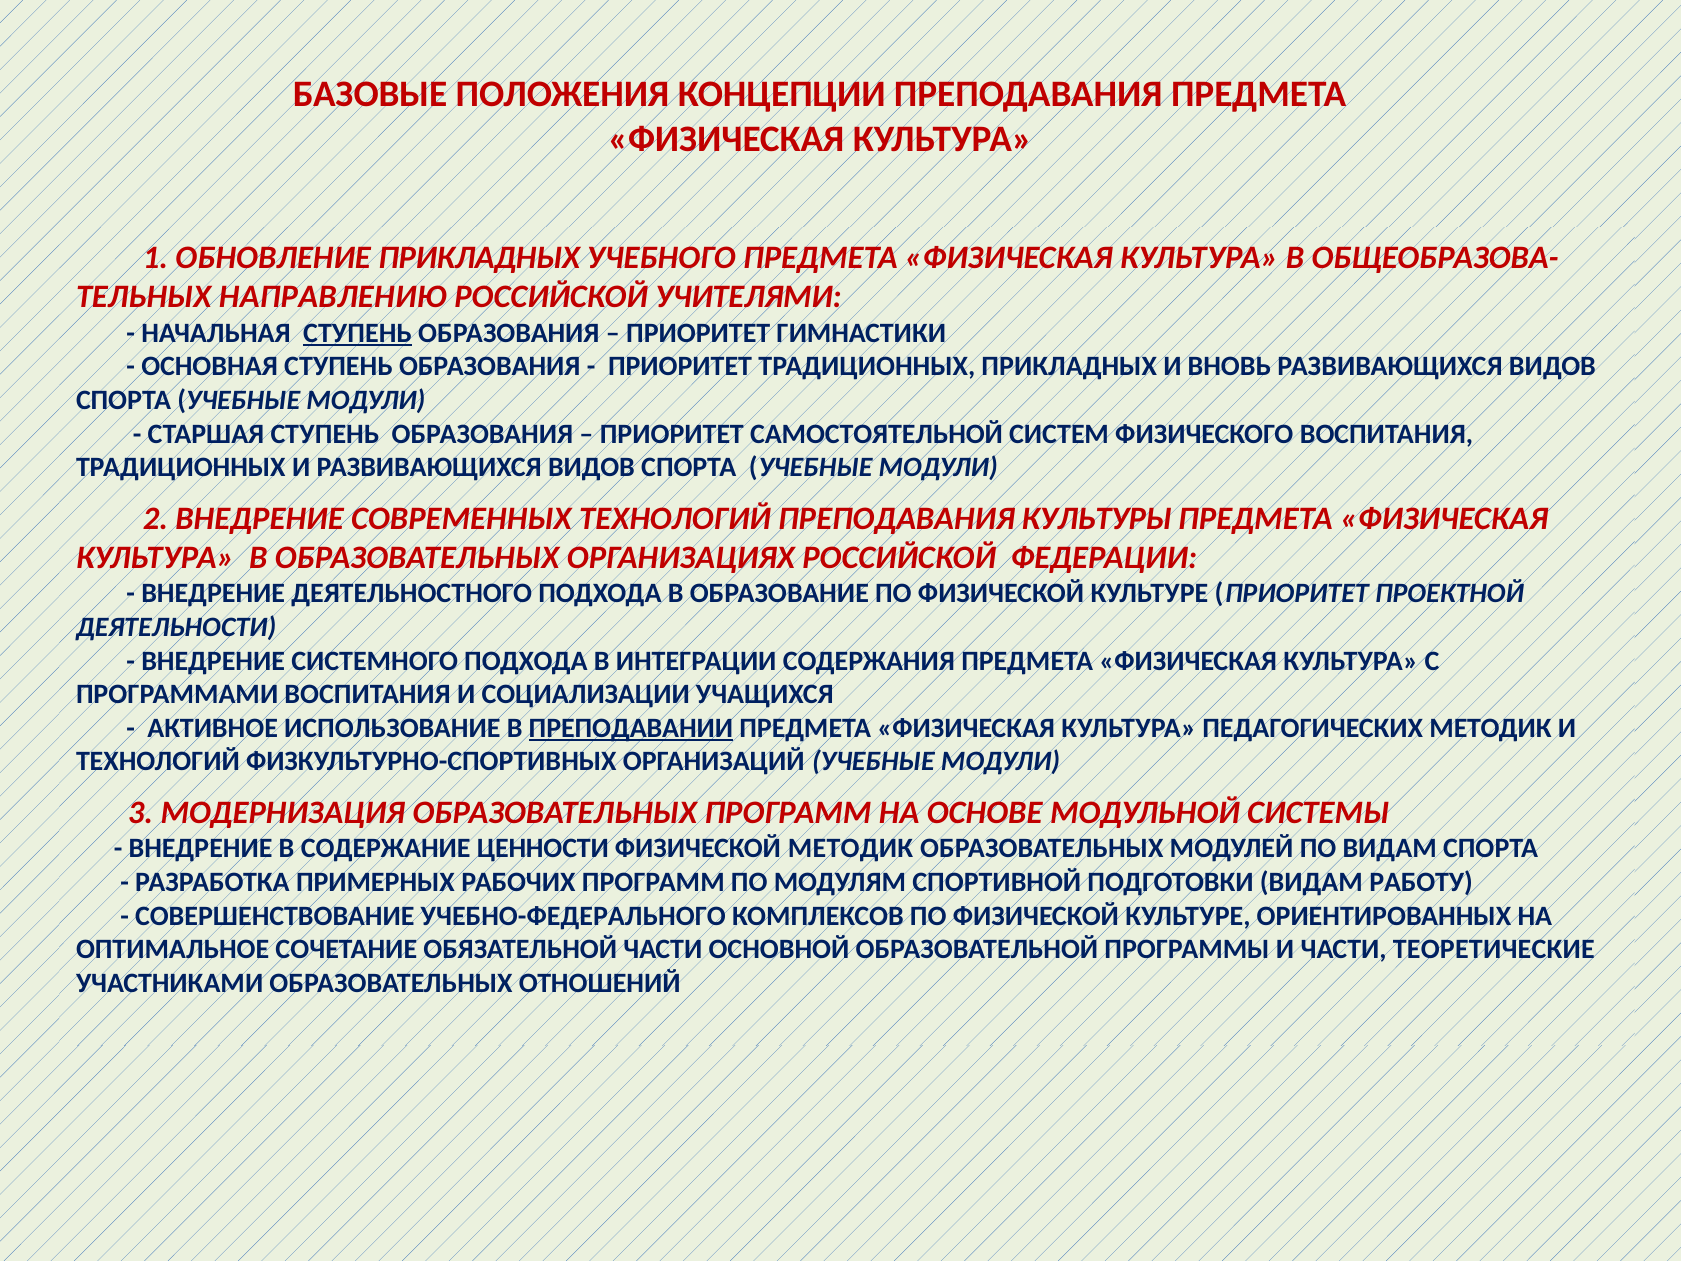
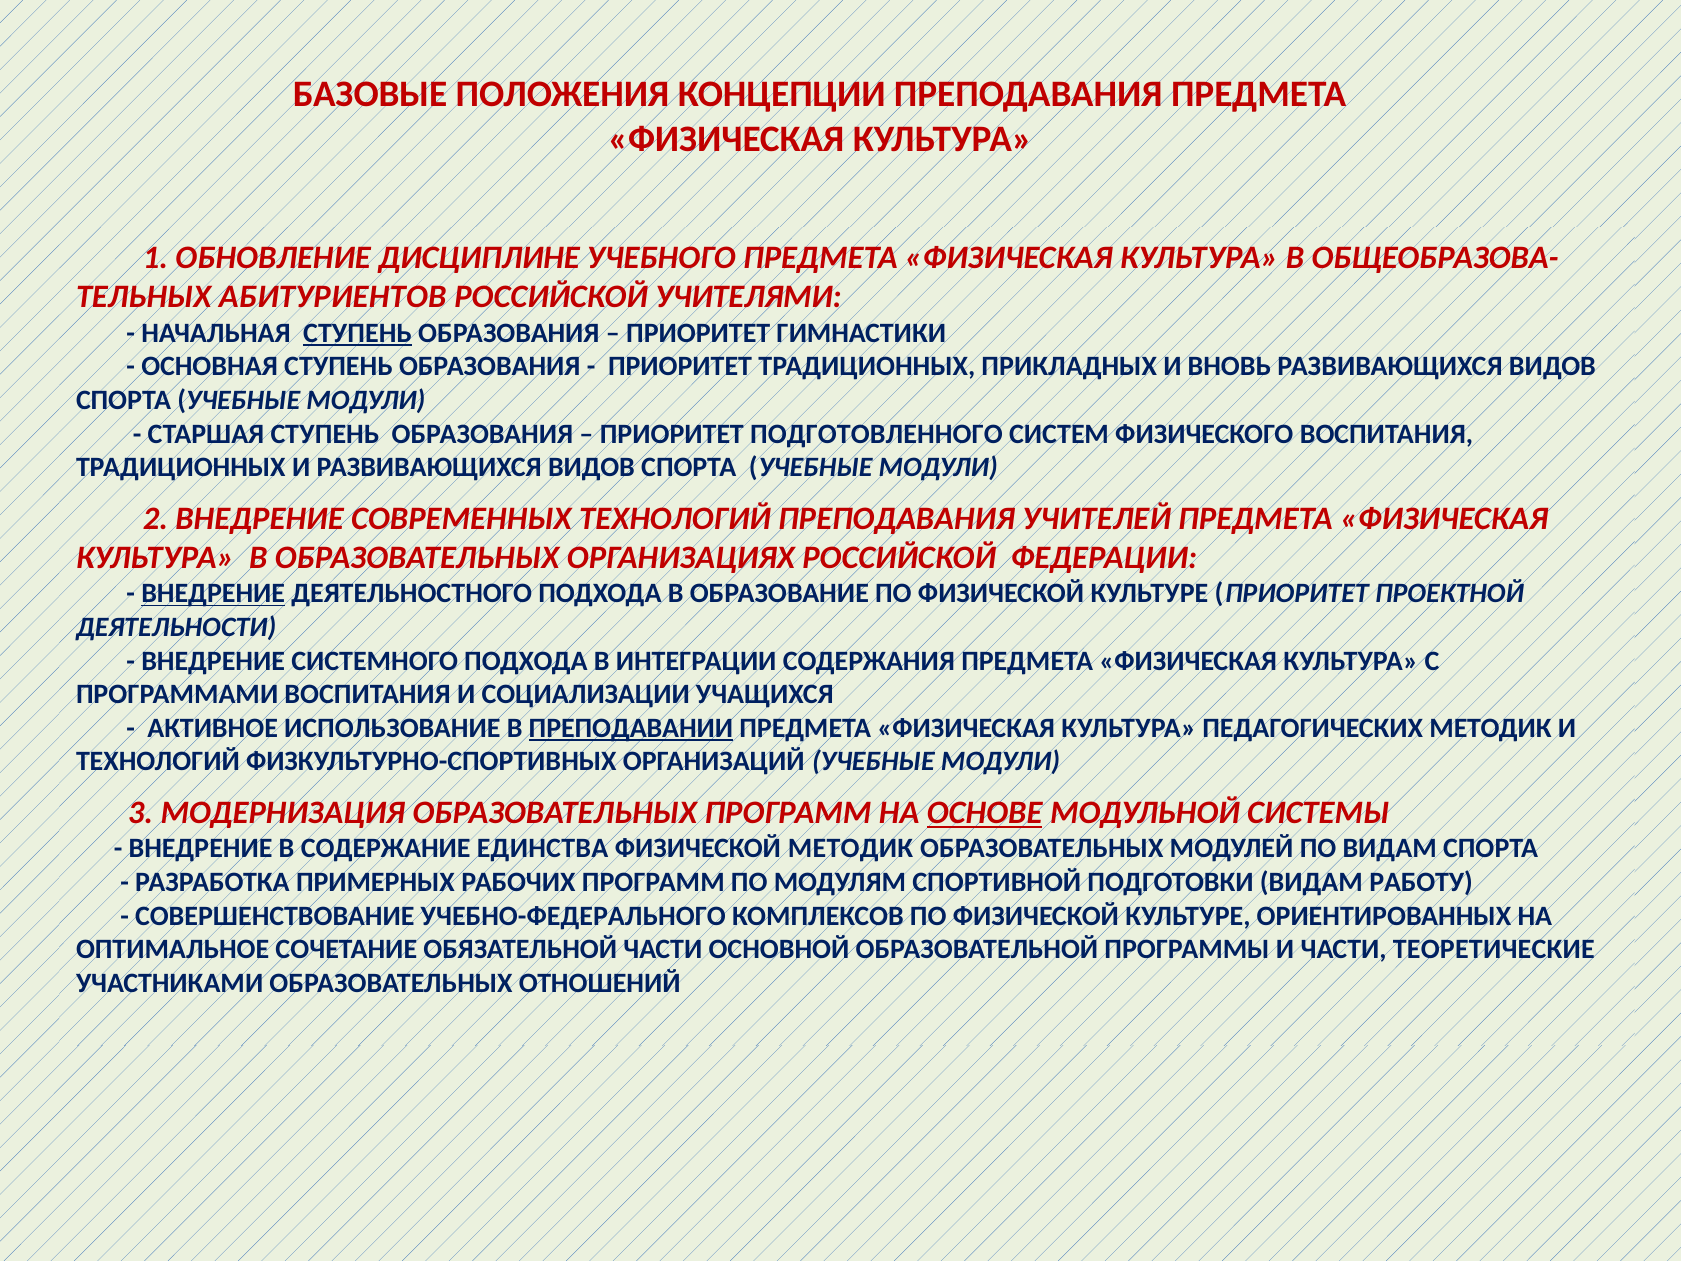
ОБНОВЛЕНИЕ ПРИКЛАДНЫХ: ПРИКЛАДНЫХ -> ДИСЦИПЛИНЕ
НАПРАВЛЕНИЮ: НАПРАВЛЕНИЮ -> АБИТУРИЕНТОВ
САМОСТОЯТЕЛЬНОЙ: САМОСТОЯТЕЛЬНОЙ -> ПОДГОТОВЛЕННОГО
КУЛЬТУРЫ: КУЛЬТУРЫ -> УЧИТЕЛЕЙ
ВНЕДРЕНИЕ at (213, 593) underline: none -> present
ОСНОВЕ underline: none -> present
ЦЕННОСТИ: ЦЕННОСТИ -> ЕДИНСТВА
